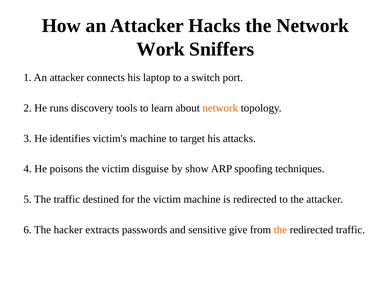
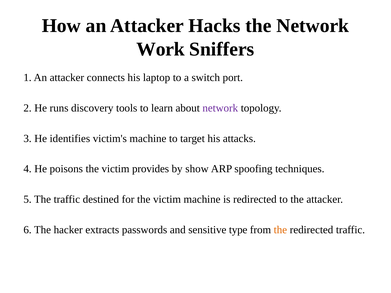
network at (220, 108) colour: orange -> purple
disguise: disguise -> provides
give: give -> type
